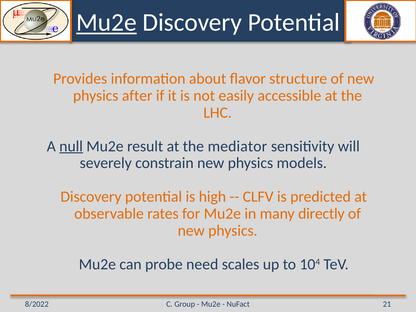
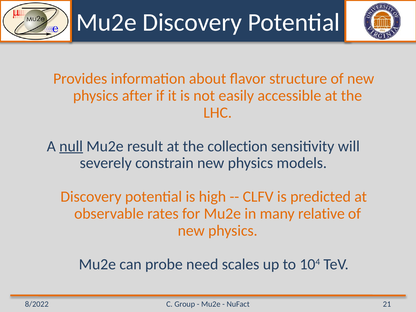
Mu2e at (106, 23) underline: present -> none
mediator: mediator -> collection
directly: directly -> relative
